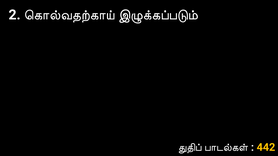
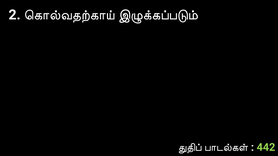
442 colour: yellow -> light green
